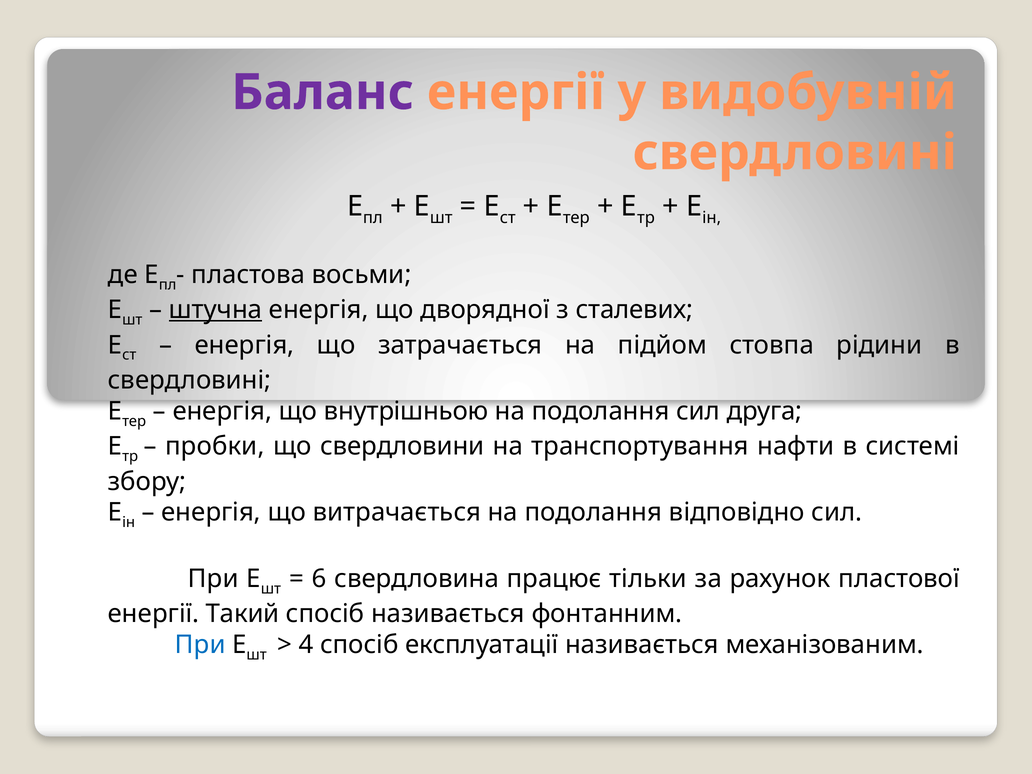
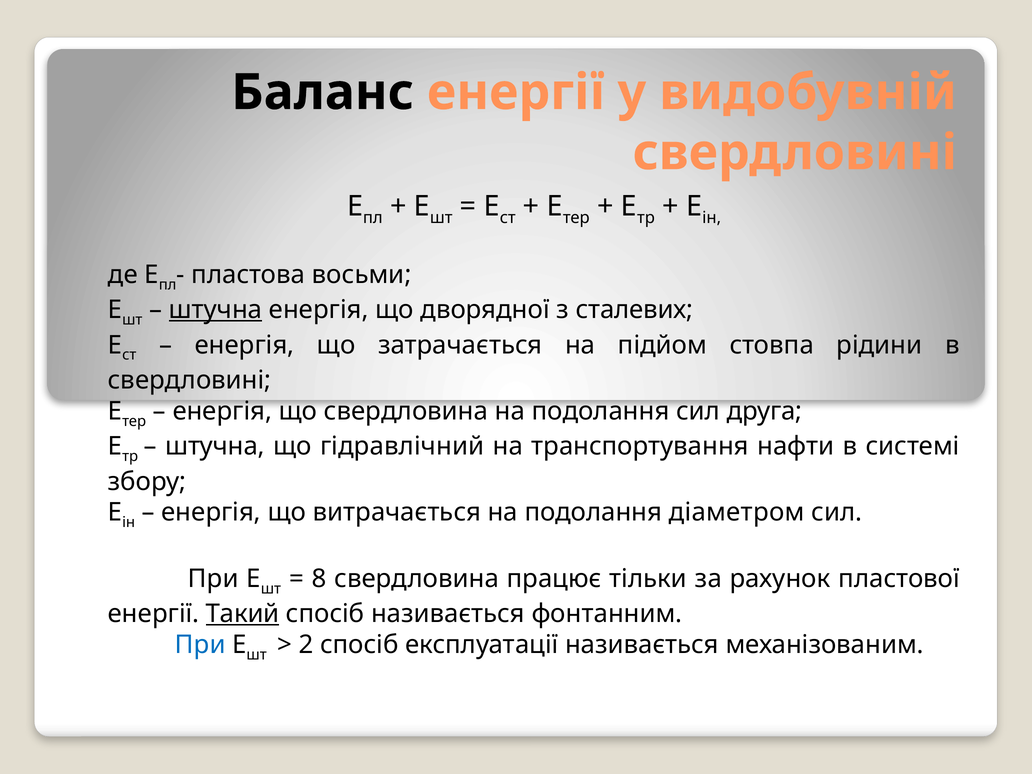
Баланс colour: purple -> black
що внутрішньою: внутрішньою -> свердловина
пробки at (215, 446): пробки -> штучна
свердловини: свердловини -> гідравлічний
відповідно: відповідно -> діаметром
6: 6 -> 8
Такий underline: none -> present
4: 4 -> 2
